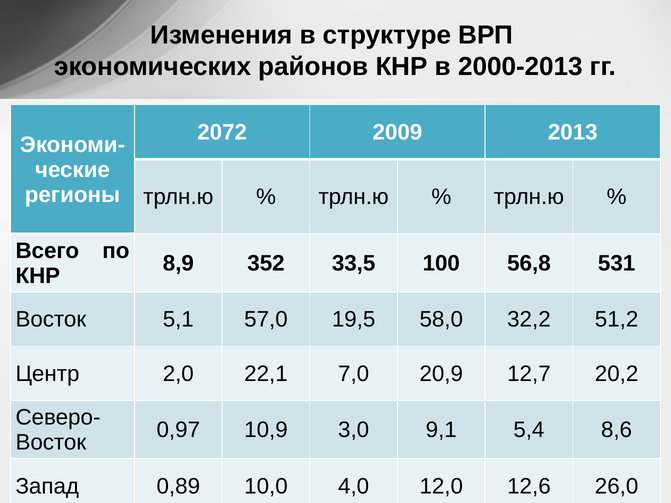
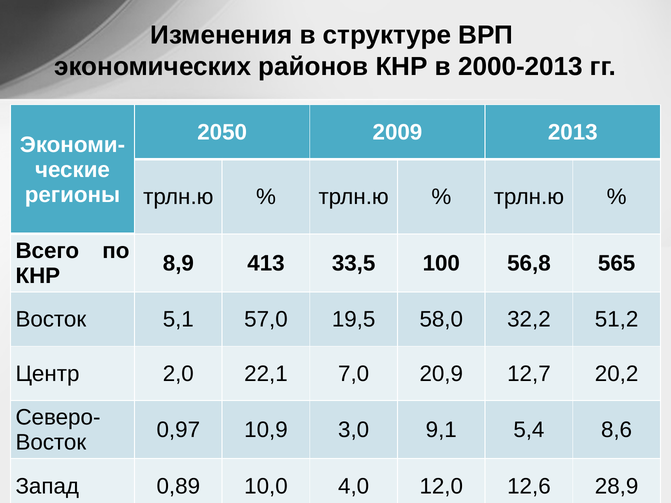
2072: 2072 -> 2050
352: 352 -> 413
531: 531 -> 565
26,0: 26,0 -> 28,9
